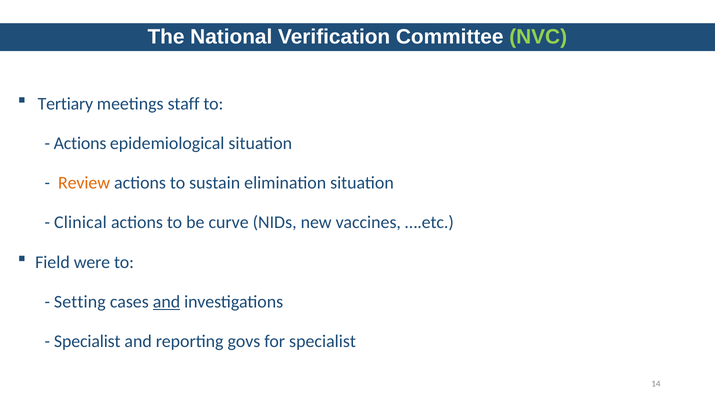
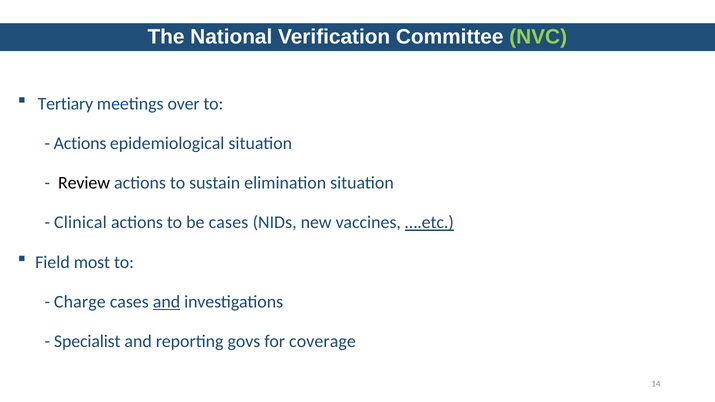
staff: staff -> over
Review colour: orange -> black
be curve: curve -> cases
….etc underline: none -> present
were: were -> most
Setting: Setting -> Charge
for specialist: specialist -> coverage
